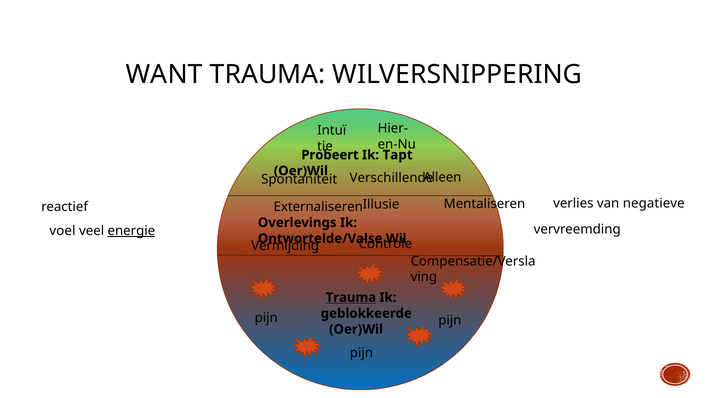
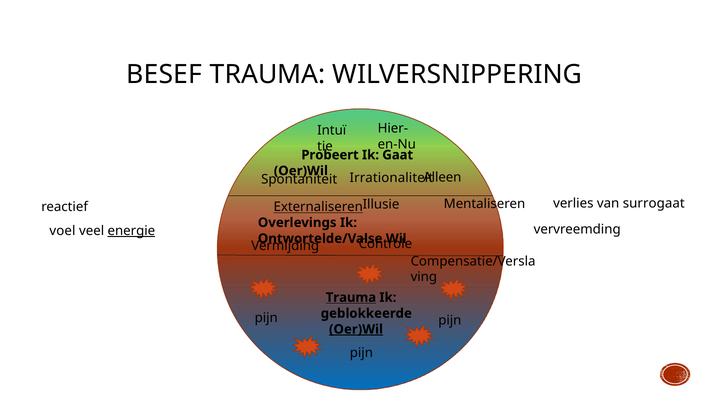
WANT: WANT -> BESEF
Tapt: Tapt -> Gaat
Verschillende: Verschillende -> Irrationaliteit
negatieve: negatieve -> surrogaat
Externaliseren underline: none -> present
Oer)Wil at (356, 329) underline: none -> present
